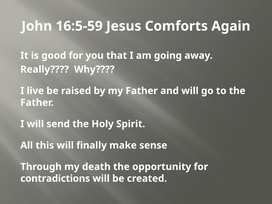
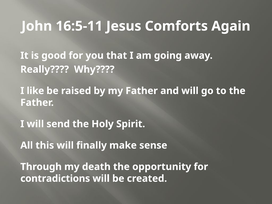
16:5-59: 16:5-59 -> 16:5-11
live: live -> like
